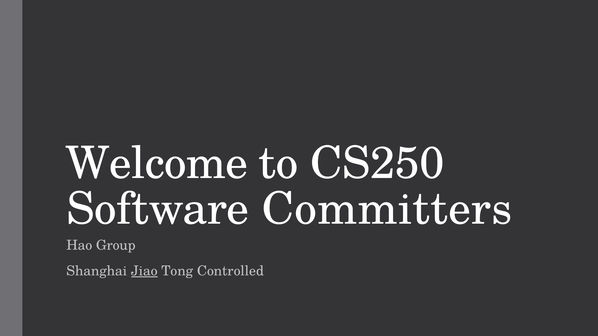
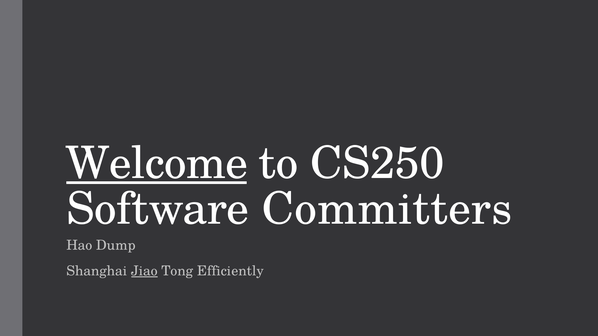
Welcome underline: none -> present
Group: Group -> Dump
Controlled: Controlled -> Efficiently
